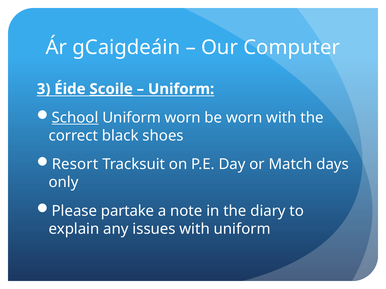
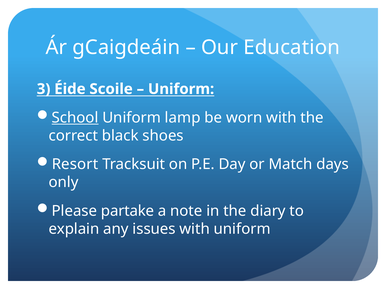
Computer: Computer -> Education
Scoile underline: present -> none
Uniform worn: worn -> lamp
